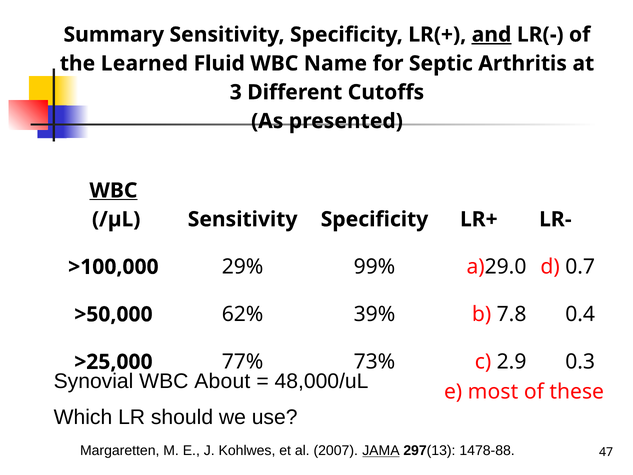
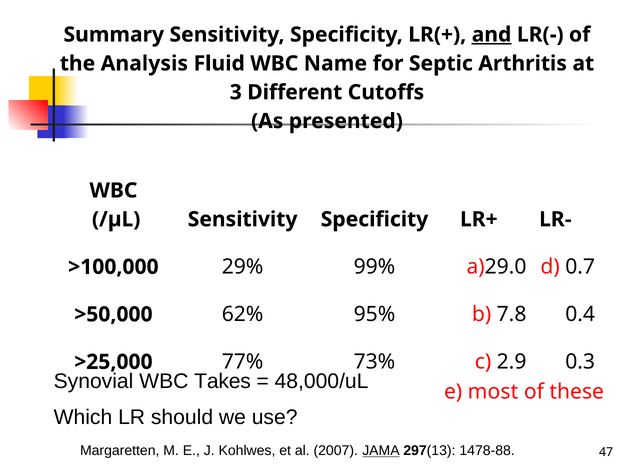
Learned: Learned -> Analysis
WBC at (113, 190) underline: present -> none
39%: 39% -> 95%
About: About -> Takes
